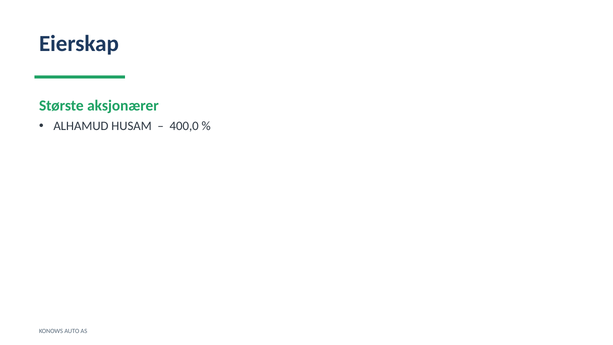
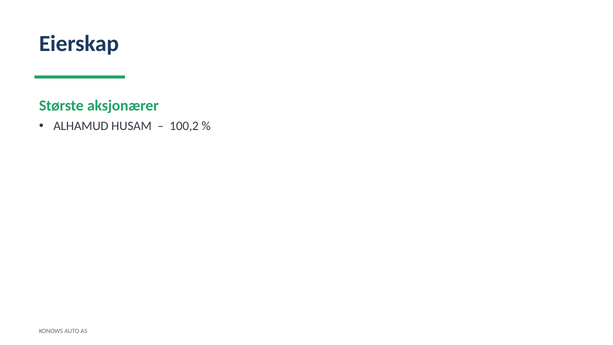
400,0: 400,0 -> 100,2
